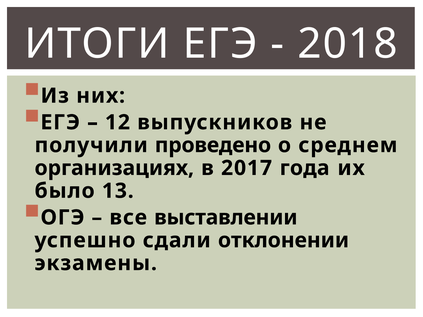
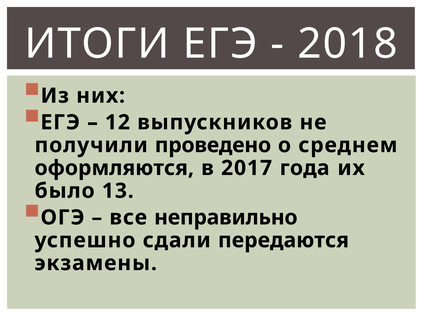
организациях: организациях -> оформляются
выставлении: выставлении -> неправильно
отклонении: отклонении -> передаются
